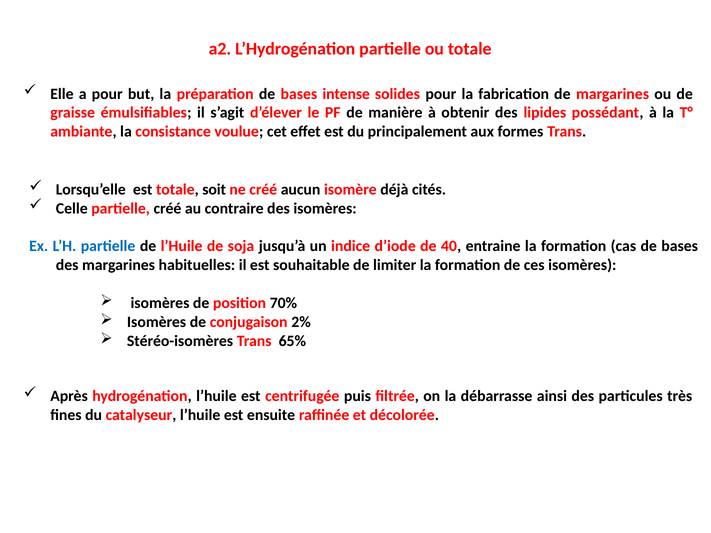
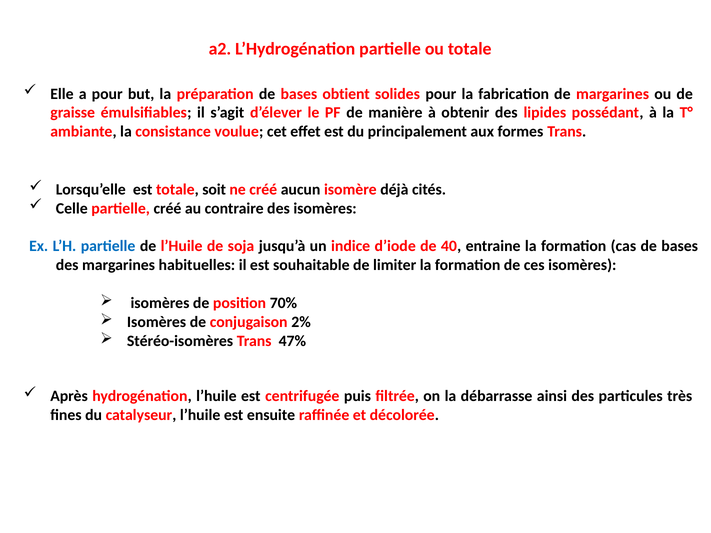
intense: intense -> obtient
65%: 65% -> 47%
